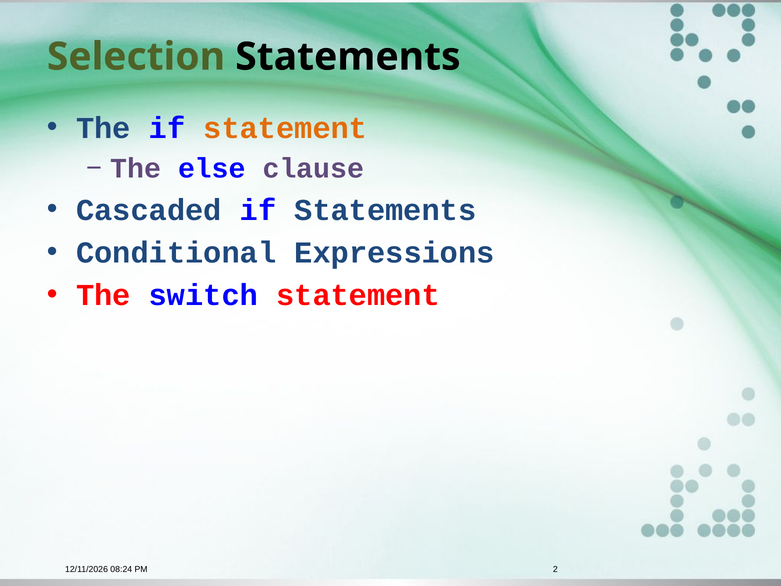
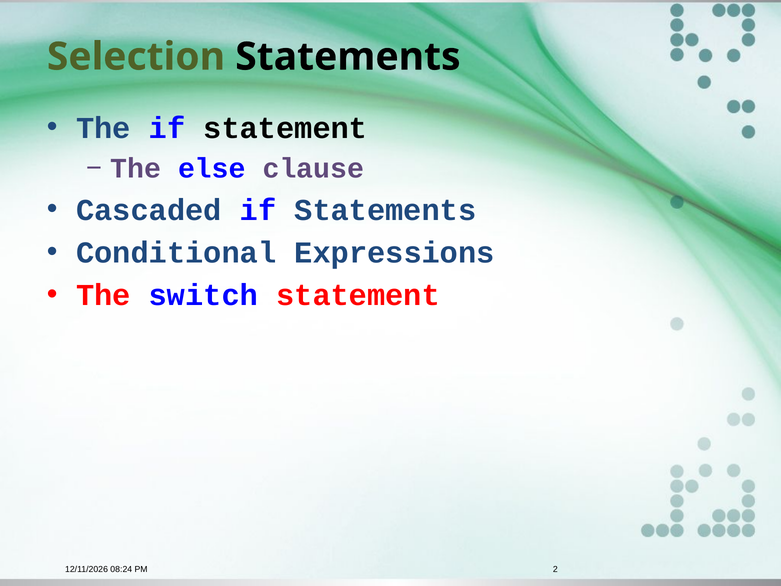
statement at (285, 128) colour: orange -> black
